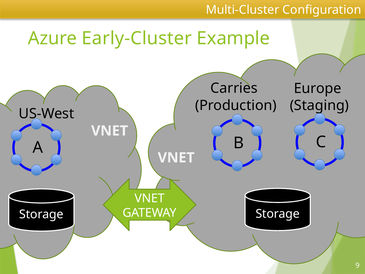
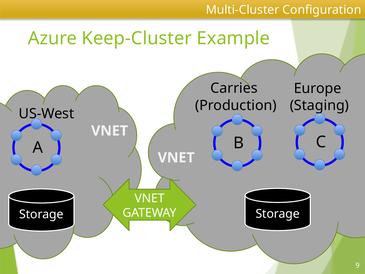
Early-Cluster: Early-Cluster -> Keep-Cluster
